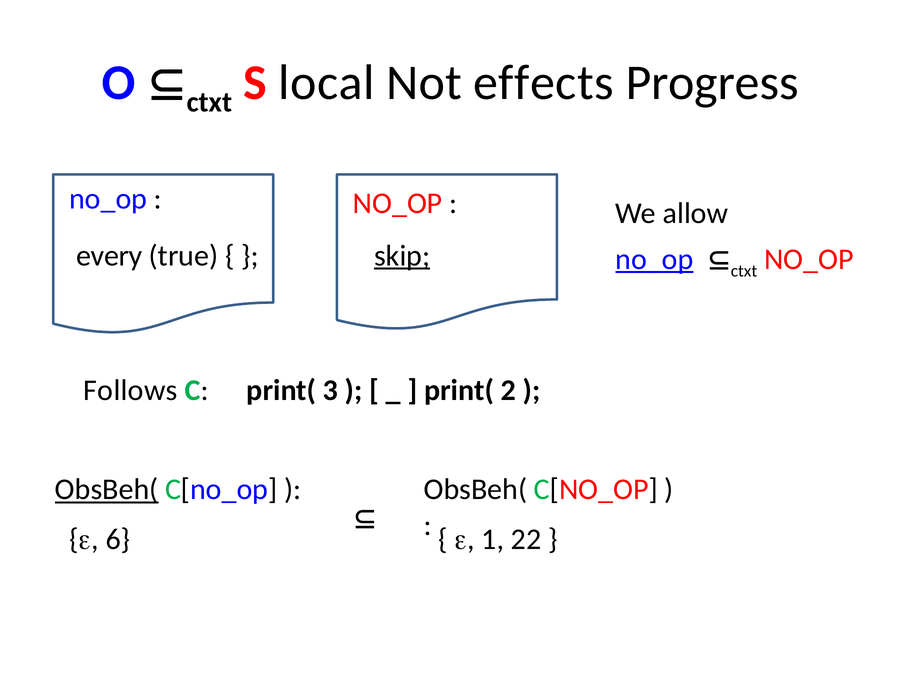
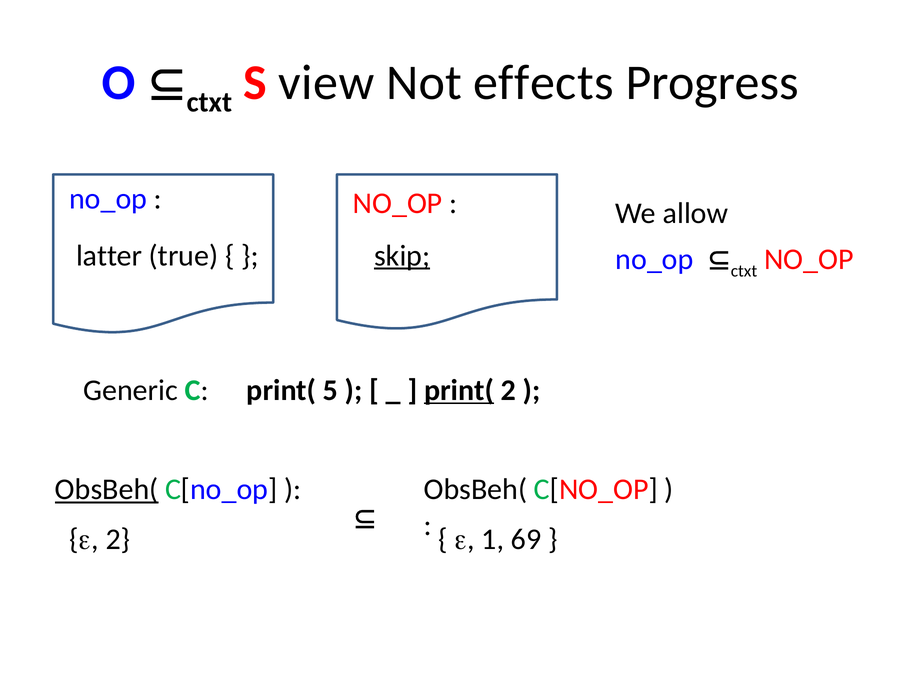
local: local -> view
every: every -> latter
no_op at (654, 259) underline: present -> none
Follows: Follows -> Generic
3: 3 -> 5
print( at (459, 391) underline: none -> present
22: 22 -> 69
6 at (118, 540): 6 -> 2
